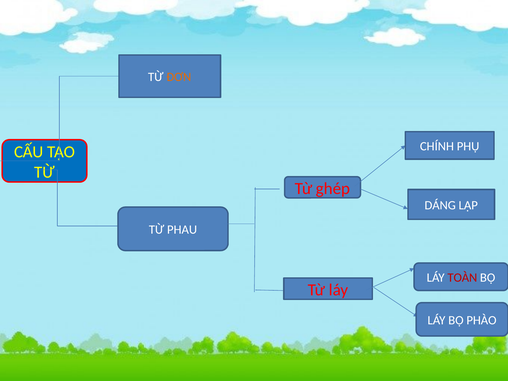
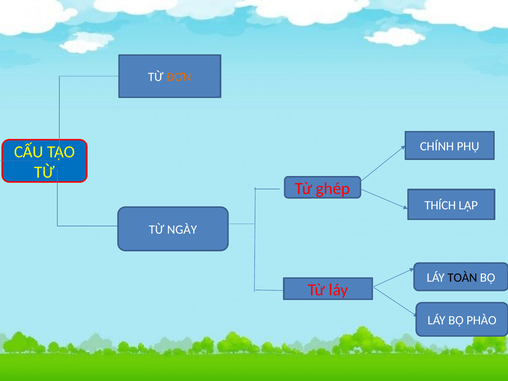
DÁNG: DÁNG -> THÍCH
PHAU: PHAU -> NGÀY
TOÀN colour: red -> black
